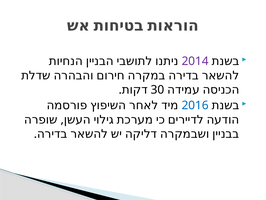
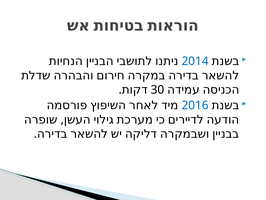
2014 colour: purple -> blue
